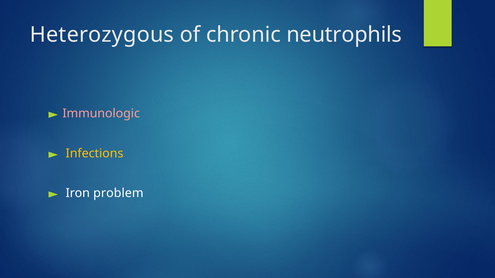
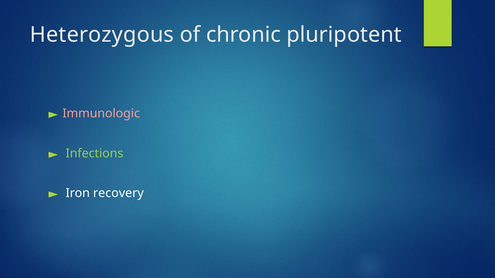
neutrophils: neutrophils -> pluripotent
Infections colour: yellow -> light green
problem: problem -> recovery
